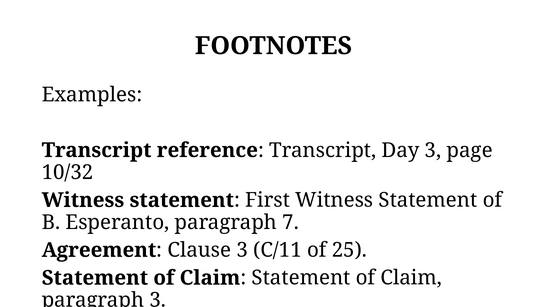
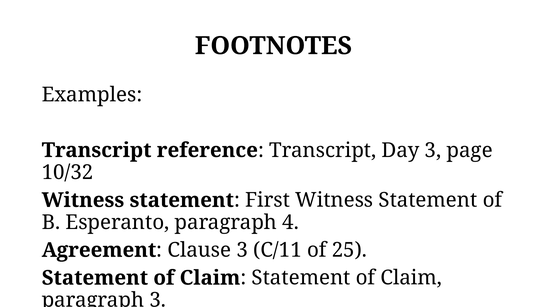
7: 7 -> 4
